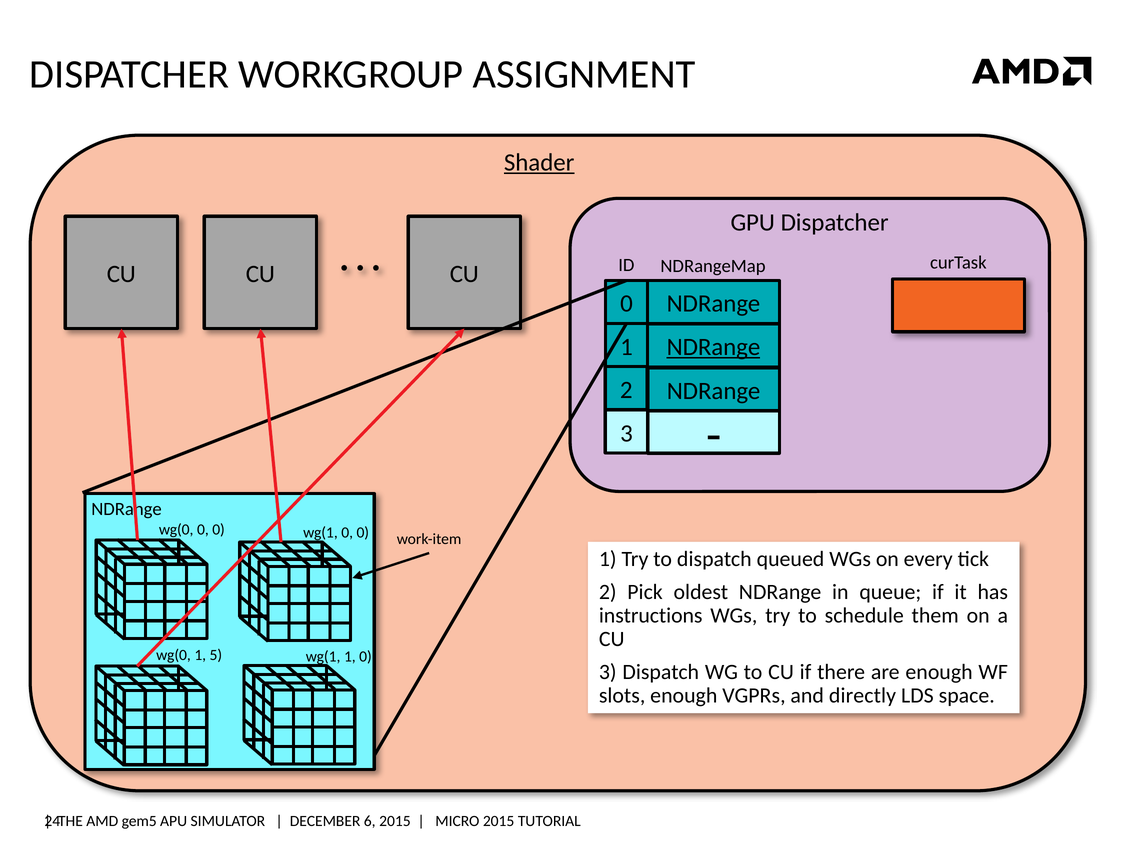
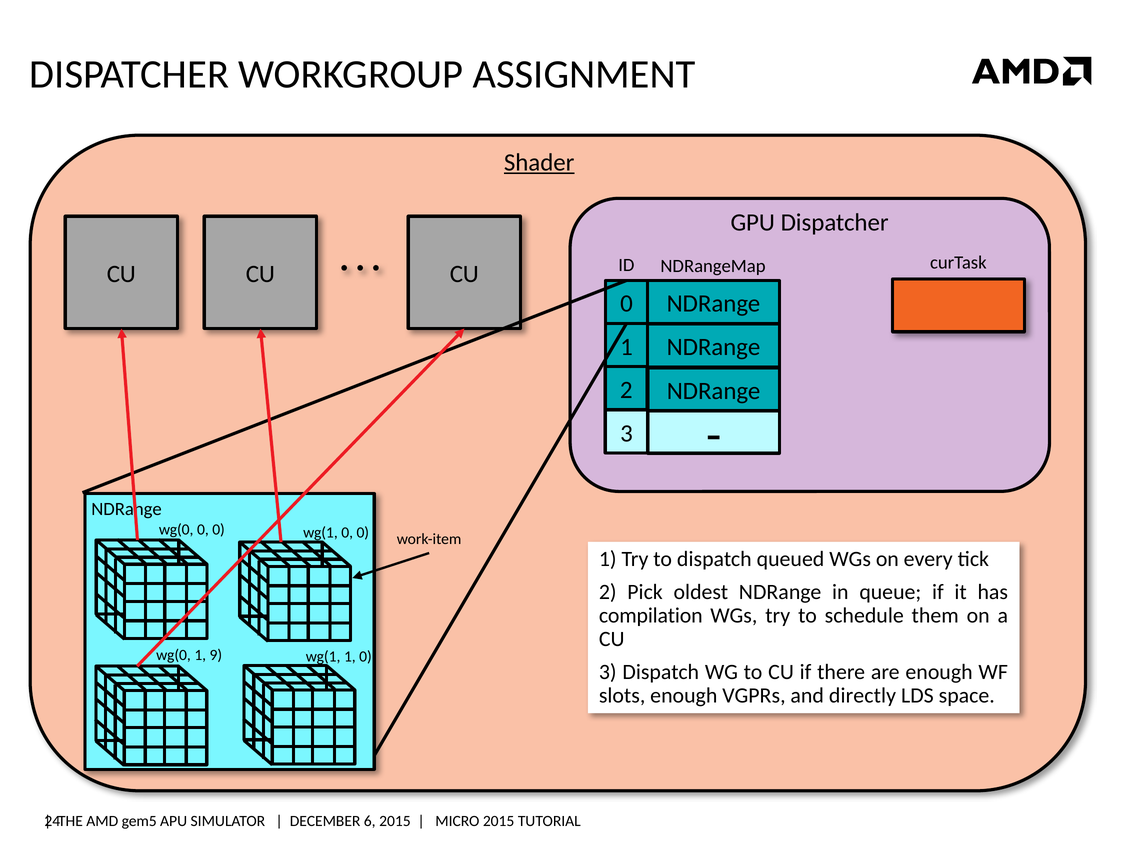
NDRange at (713, 347) underline: present -> none
instructions: instructions -> compilation
5: 5 -> 9
